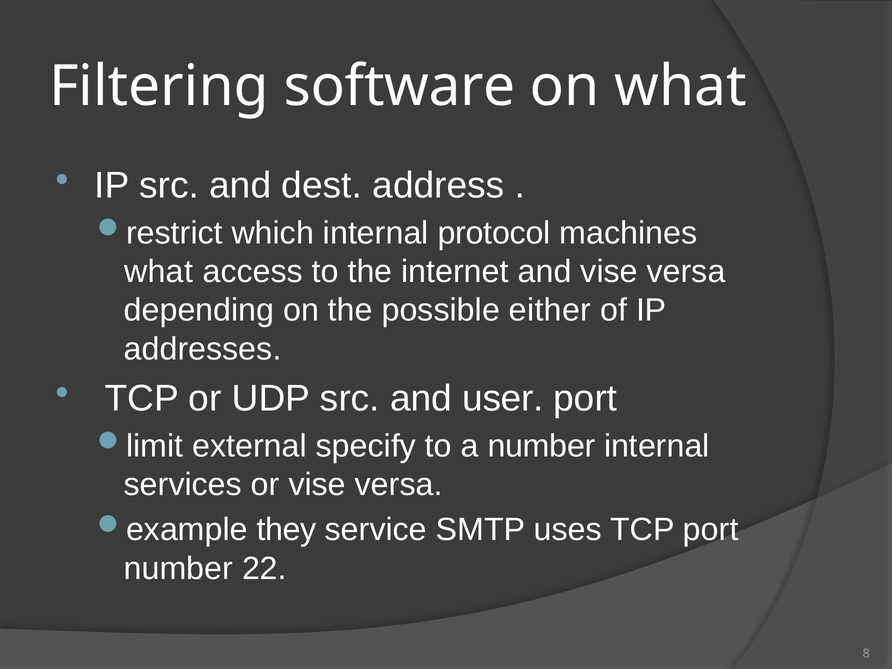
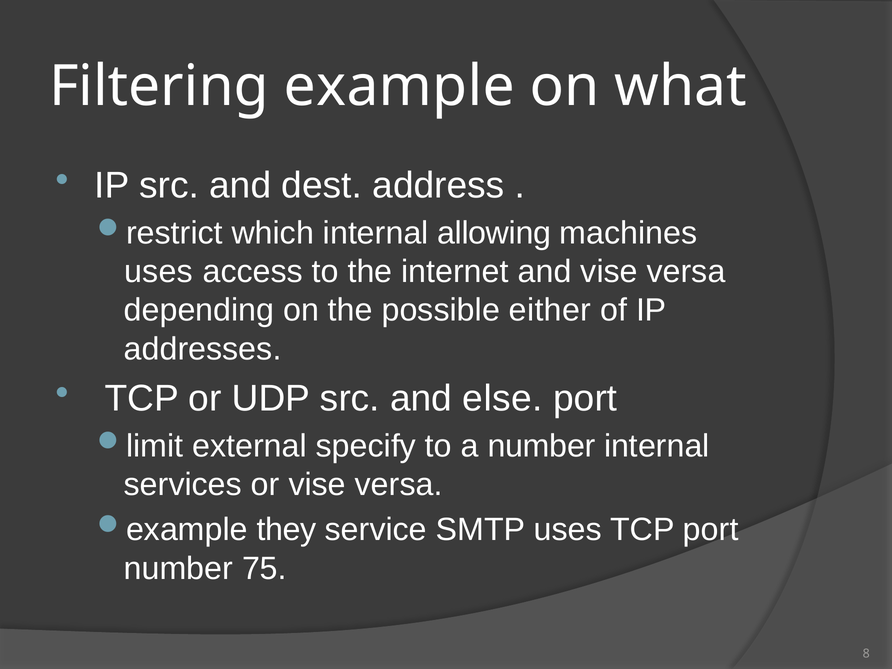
software: software -> example
protocol: protocol -> allowing
what at (159, 272): what -> uses
user: user -> else
22: 22 -> 75
